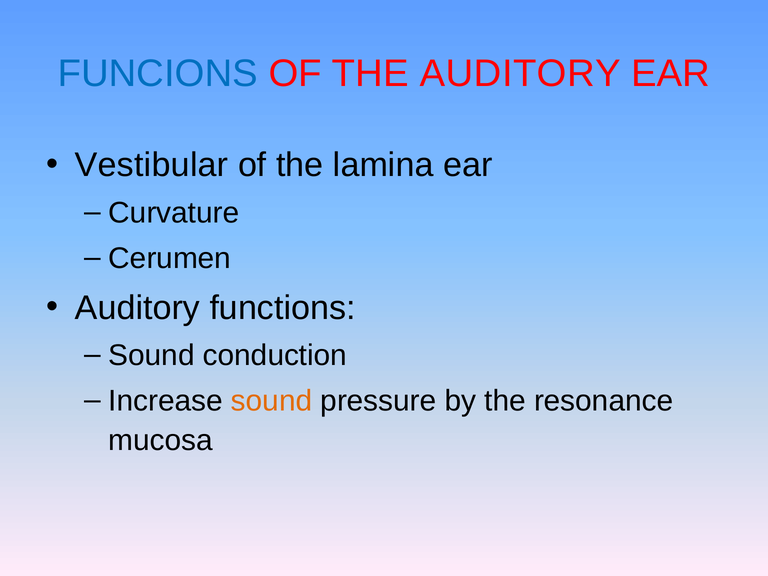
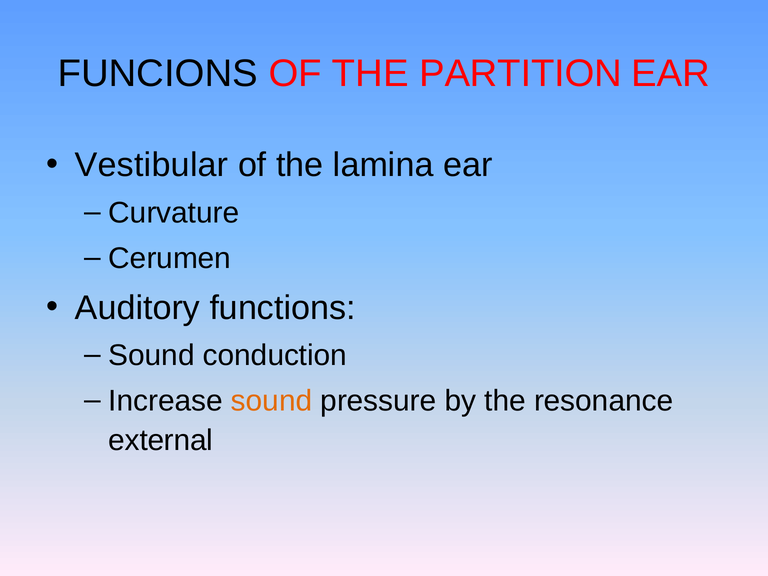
FUNCIONS colour: blue -> black
THE AUDITORY: AUDITORY -> PARTITION
mucosa: mucosa -> external
